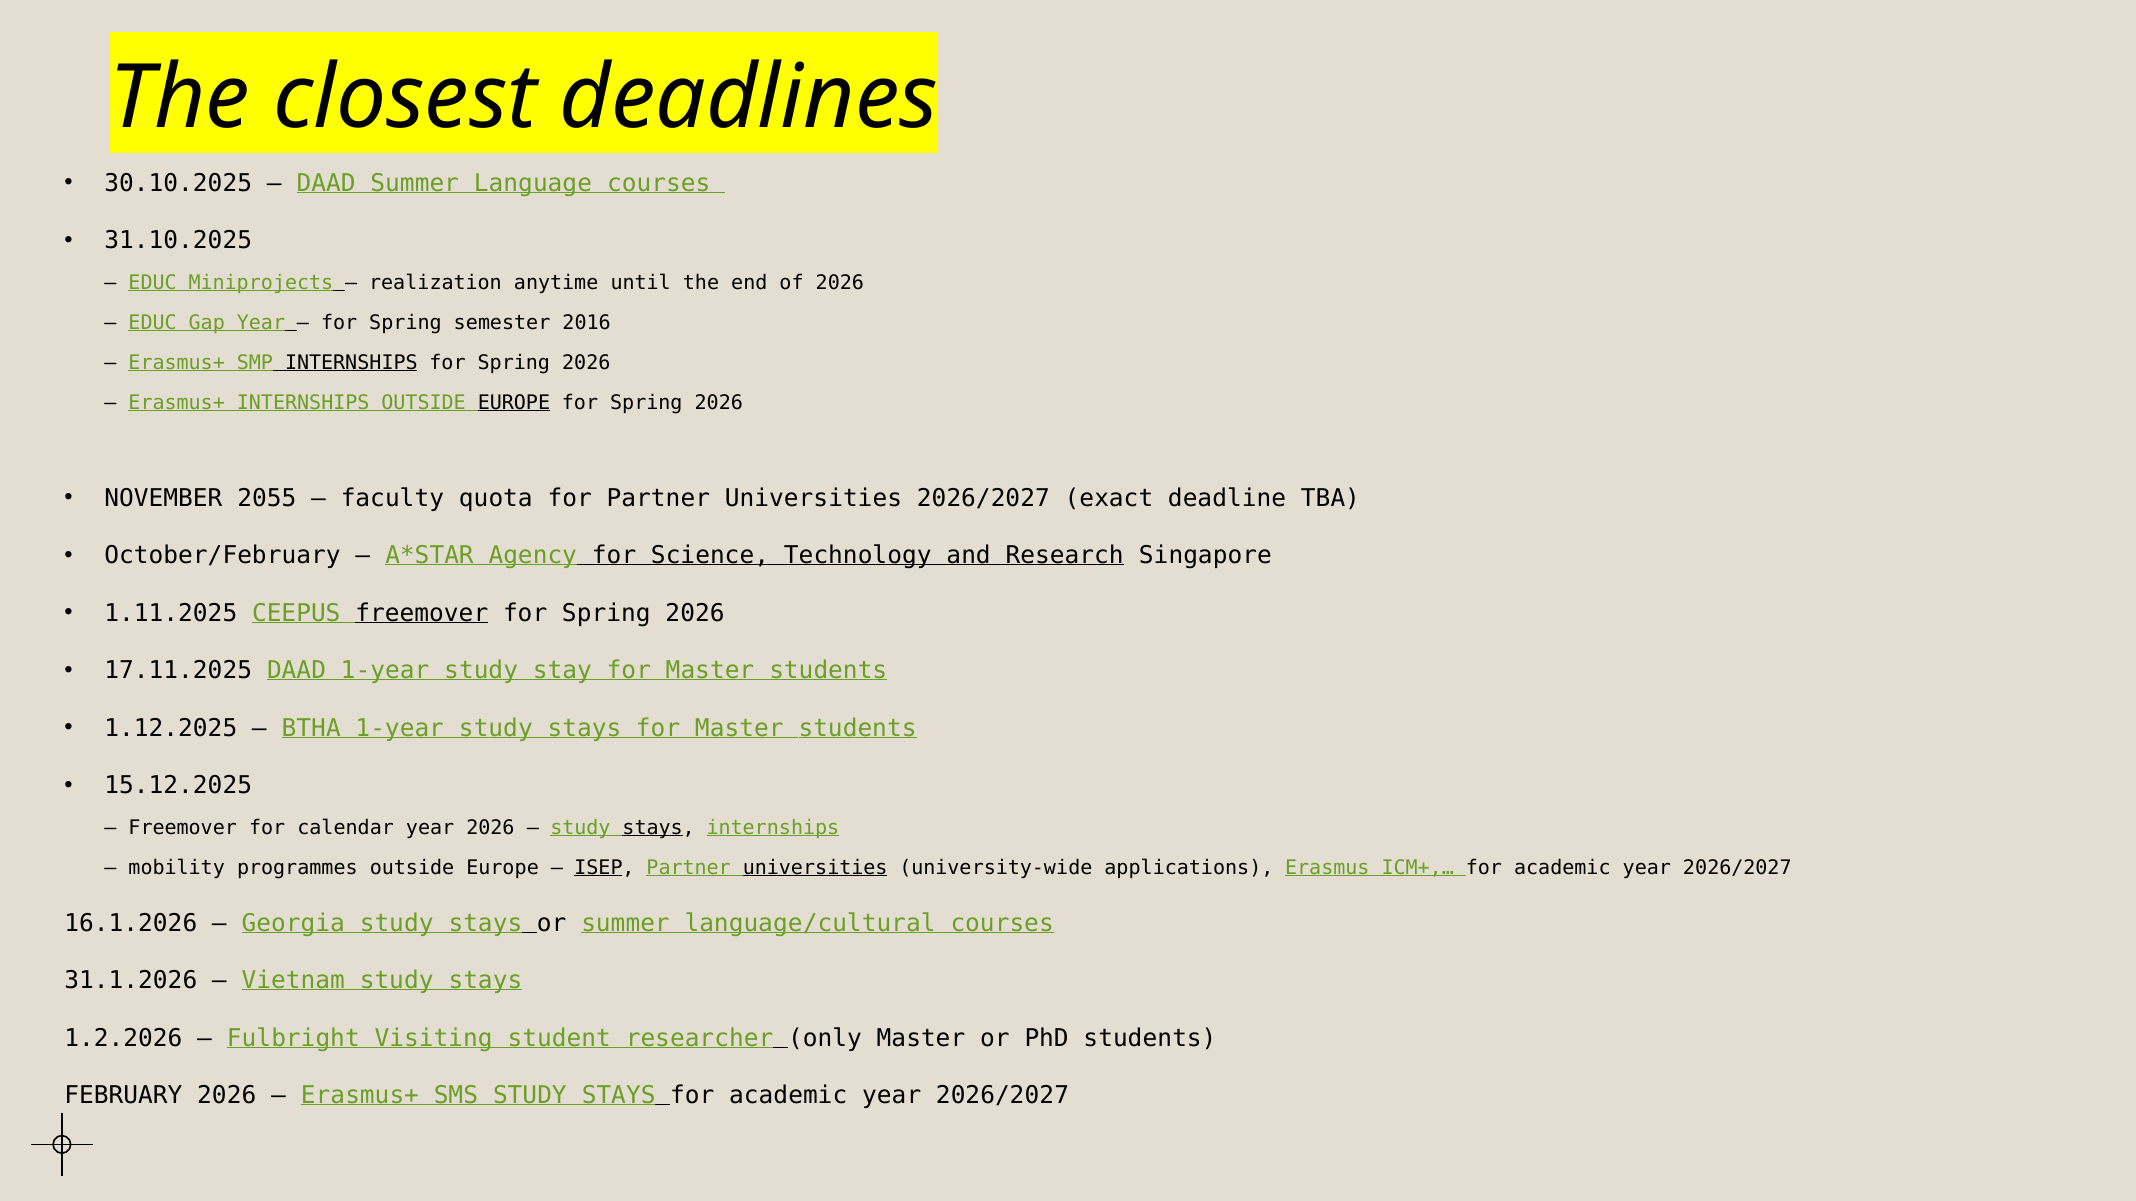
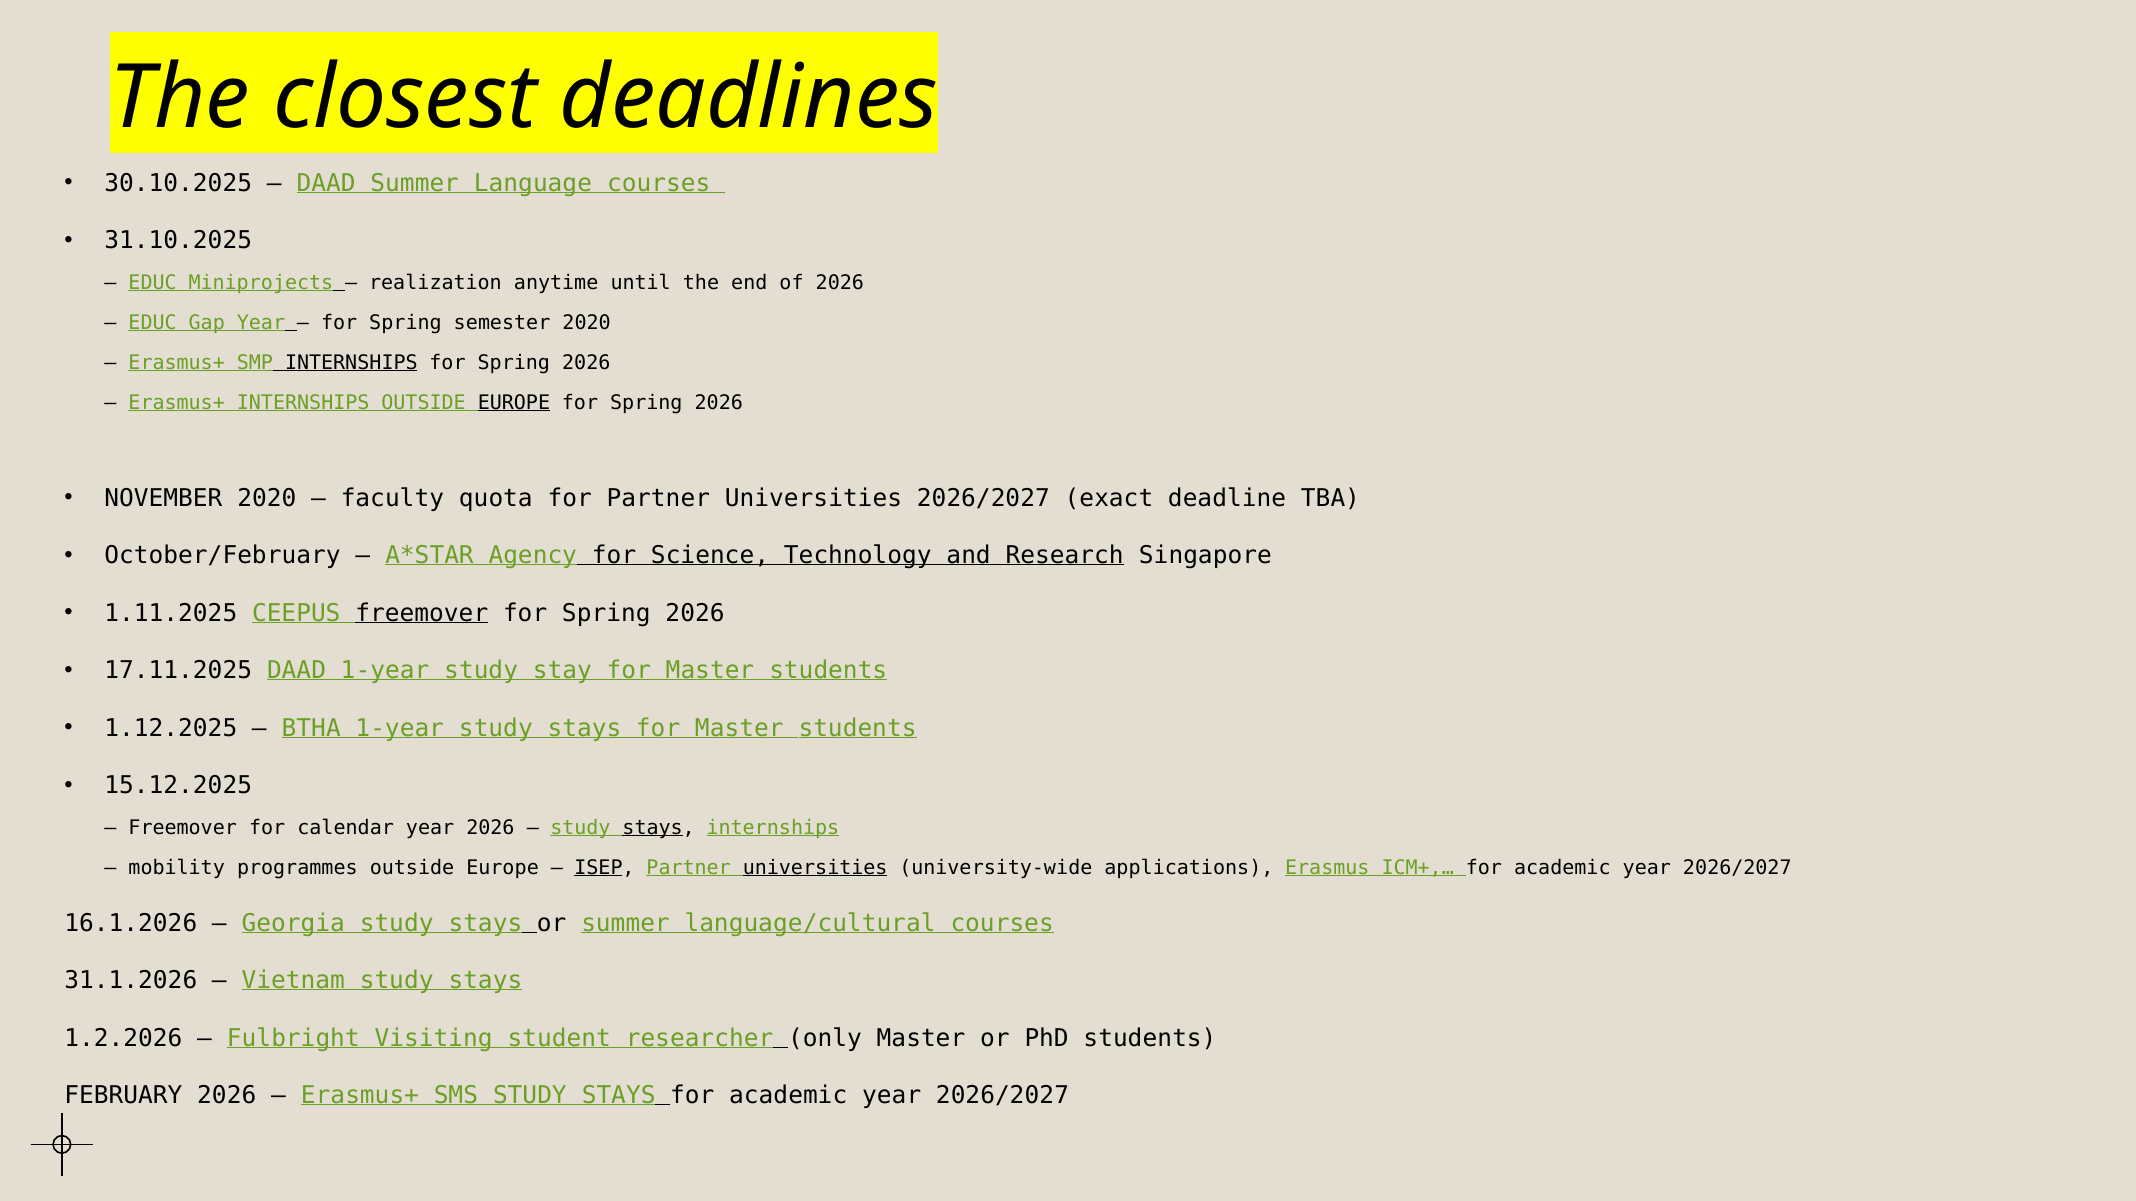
semester 2016: 2016 -> 2020
NOVEMBER 2055: 2055 -> 2020
